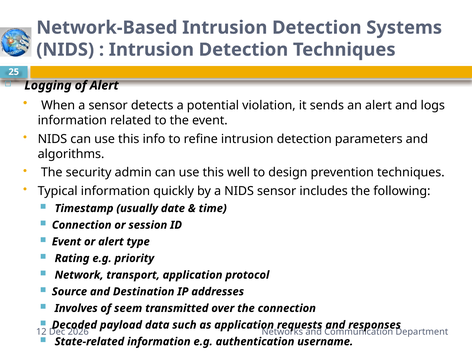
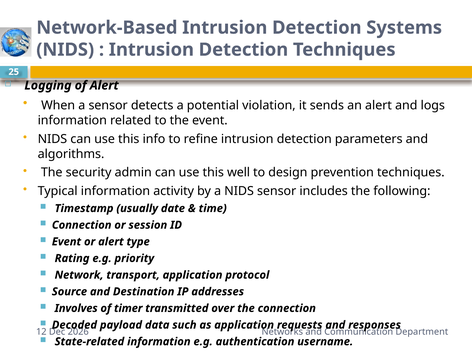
quickly: quickly -> activity
seem: seem -> timer
